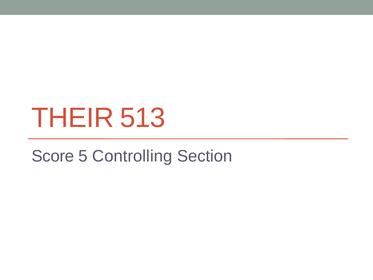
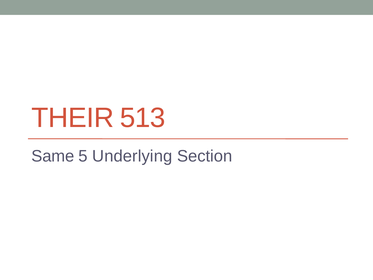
Score: Score -> Same
Controlling: Controlling -> Underlying
